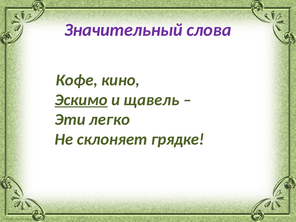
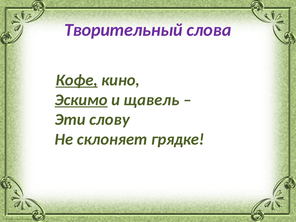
Значительный: Значительный -> Творительный
Кофе underline: none -> present
легко: легко -> слову
